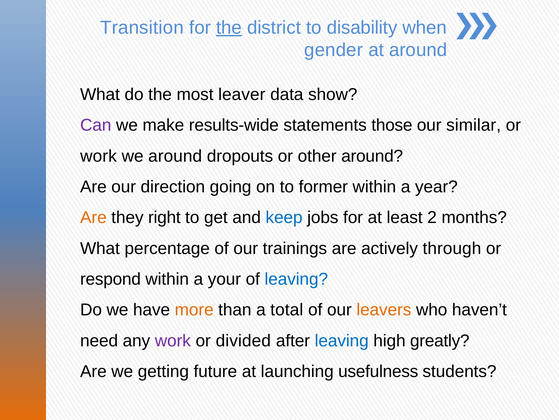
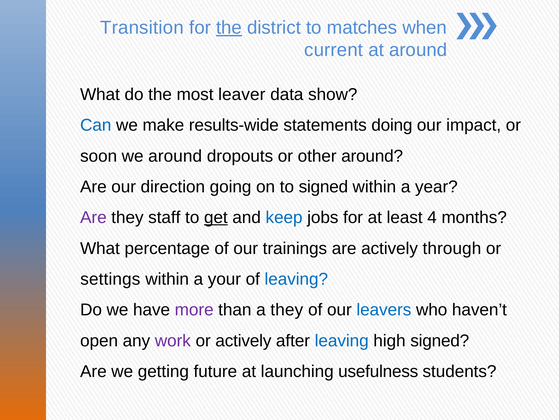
disability: disability -> matches
gender: gender -> current
Can colour: purple -> blue
those: those -> doing
similar: similar -> impact
work at (99, 156): work -> soon
to former: former -> signed
Are at (93, 217) colour: orange -> purple
right: right -> staff
get underline: none -> present
2: 2 -> 4
respond: respond -> settings
more colour: orange -> purple
a total: total -> they
leavers colour: orange -> blue
need: need -> open
or divided: divided -> actively
high greatly: greatly -> signed
